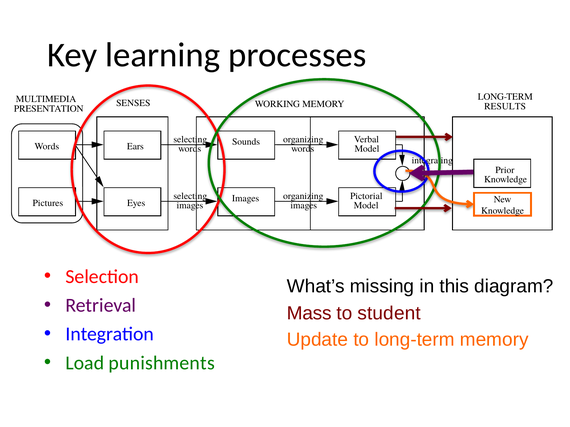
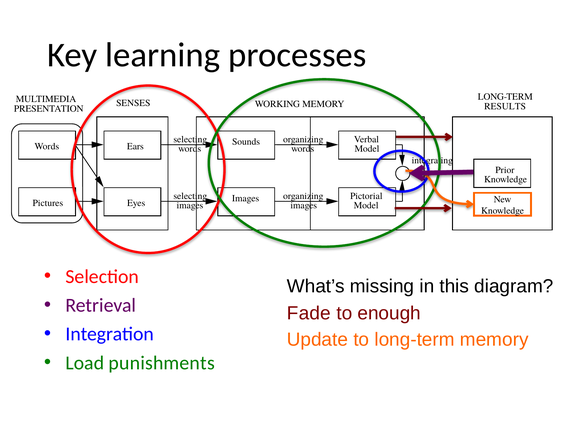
Mass: Mass -> Fade
student: student -> enough
